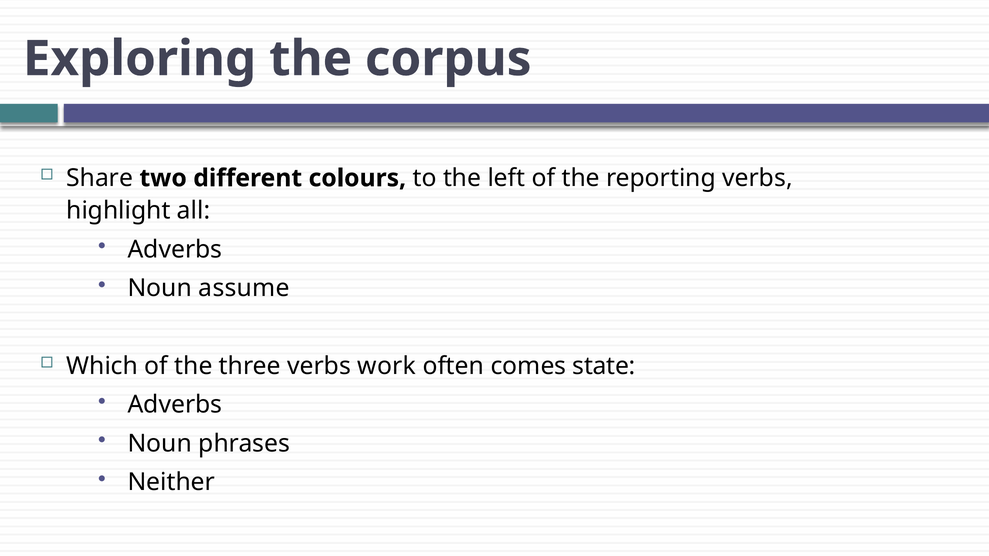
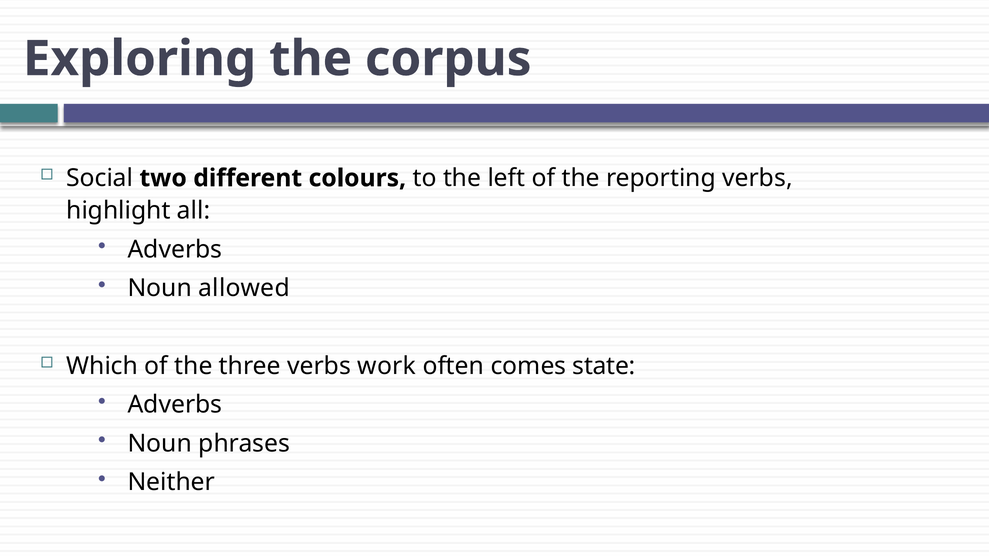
Share: Share -> Social
assume: assume -> allowed
